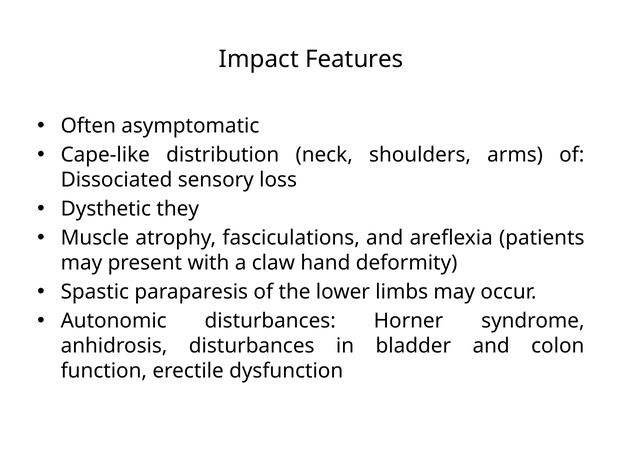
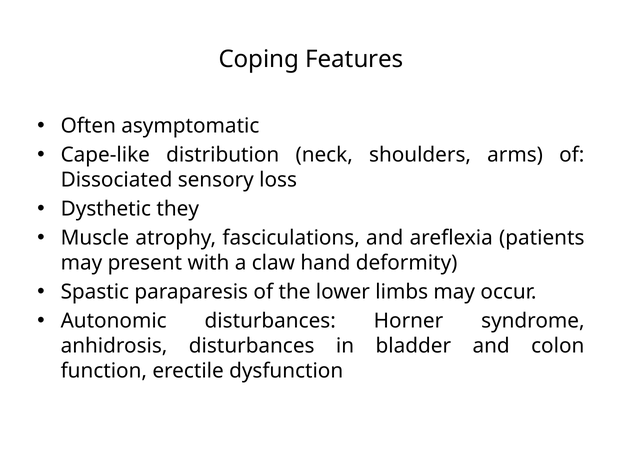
Impact: Impact -> Coping
